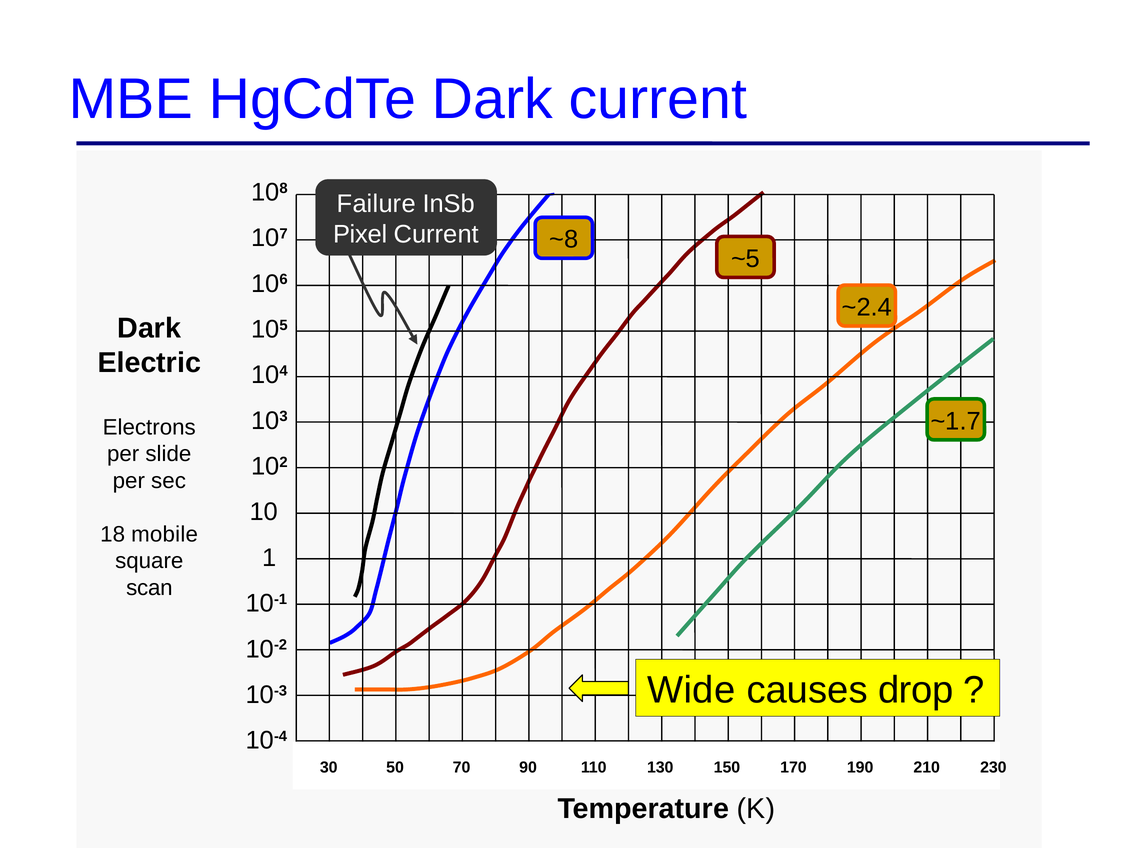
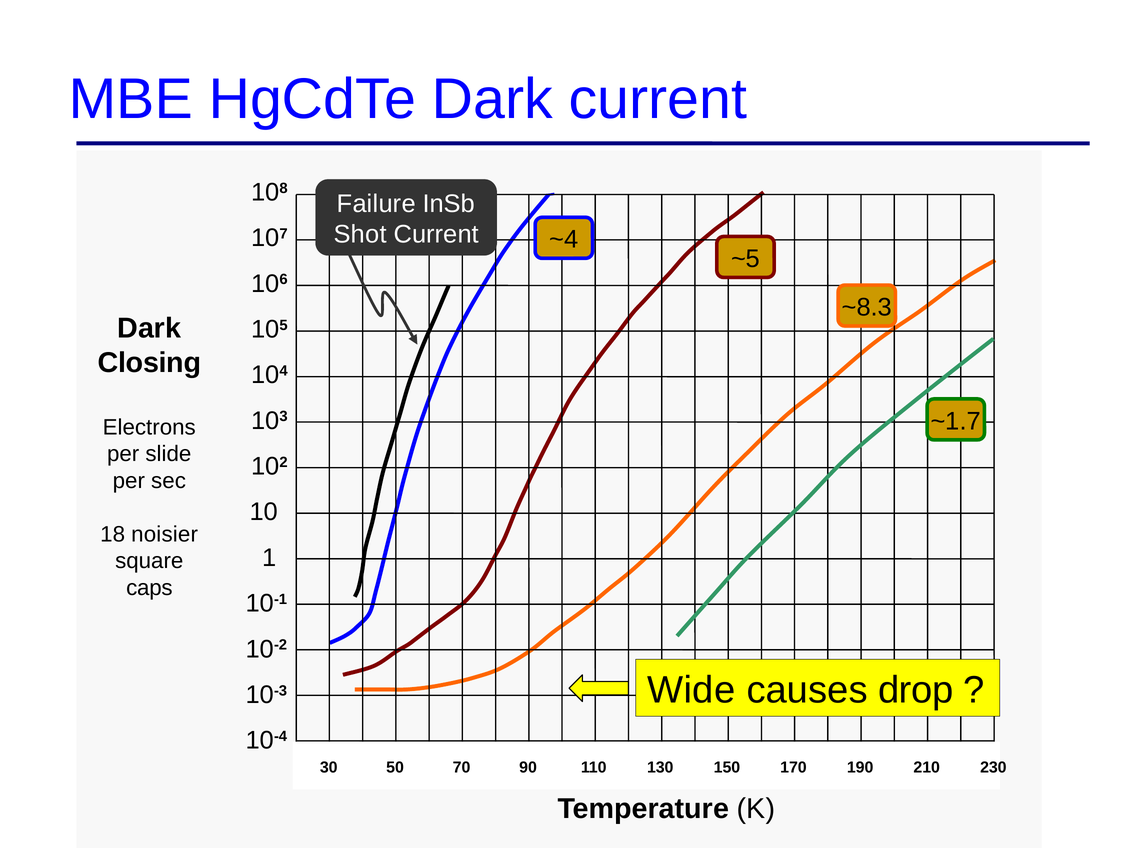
Pixel: Pixel -> Shot
~8: ~8 -> ~4
~2.4: ~2.4 -> ~8.3
Electric: Electric -> Closing
mobile: mobile -> noisier
scan: scan -> caps
